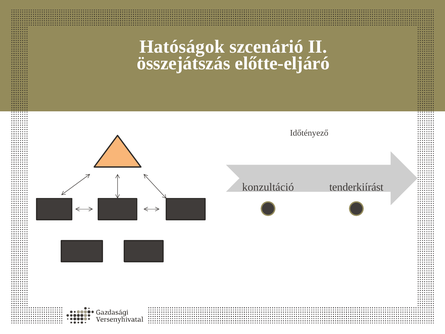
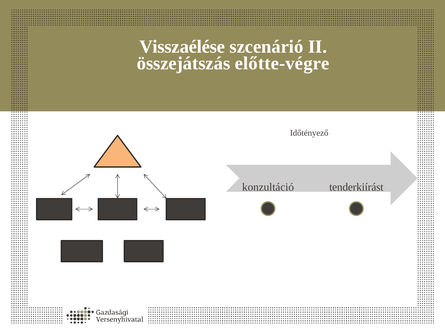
Hatóságok: Hatóságok -> Visszaélése
előtte-eljáró: előtte-eljáró -> előtte-végre
